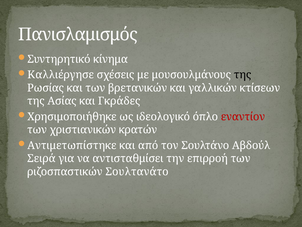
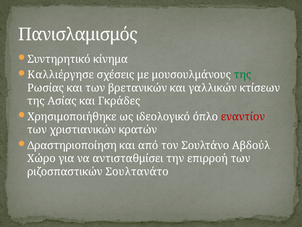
της at (243, 75) colour: black -> green
Αντιμετωπίστηκε: Αντιμετωπίστηκε -> Δραστηριοποίηση
Σειρά: Σειρά -> Χώρο
